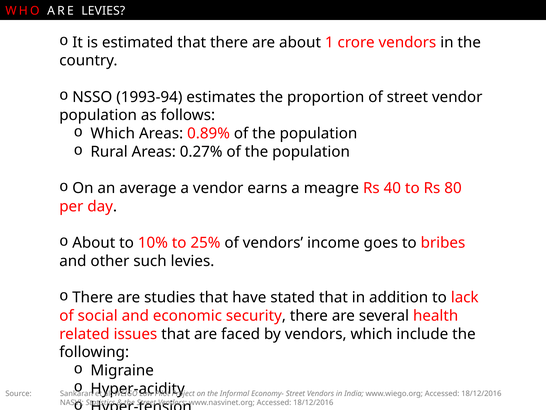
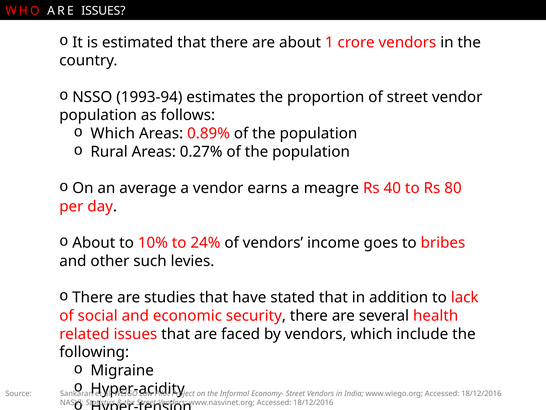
ARE LEVIES: LEVIES -> ISSUES
25%: 25% -> 24%
